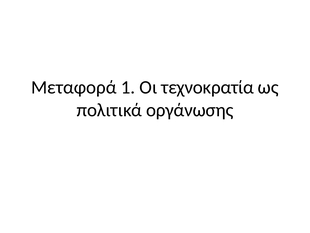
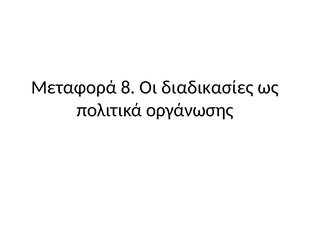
1: 1 -> 8
τεχνοκρατία: τεχνοκρατία -> διαδικασίες
